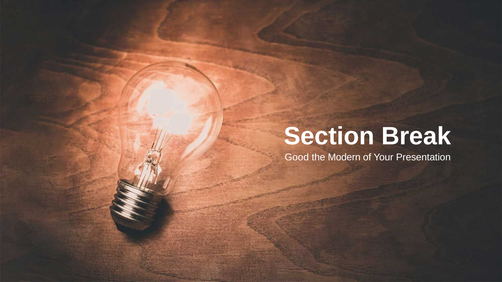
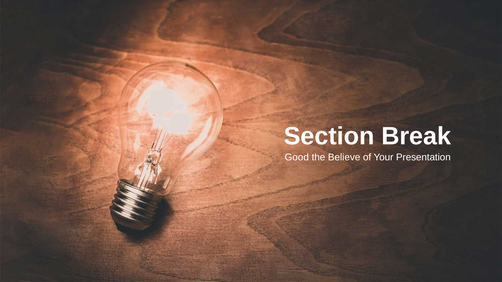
Modern: Modern -> Believe
